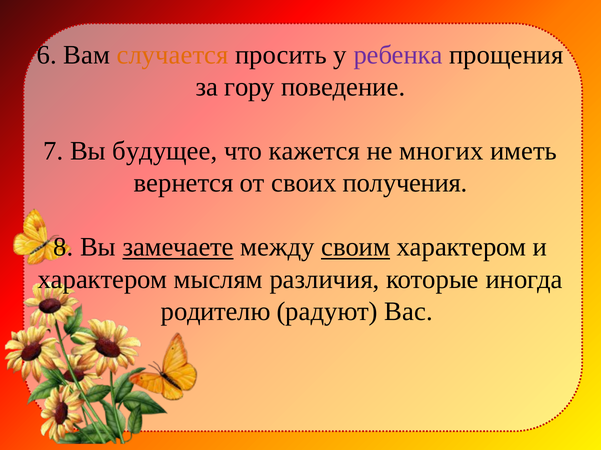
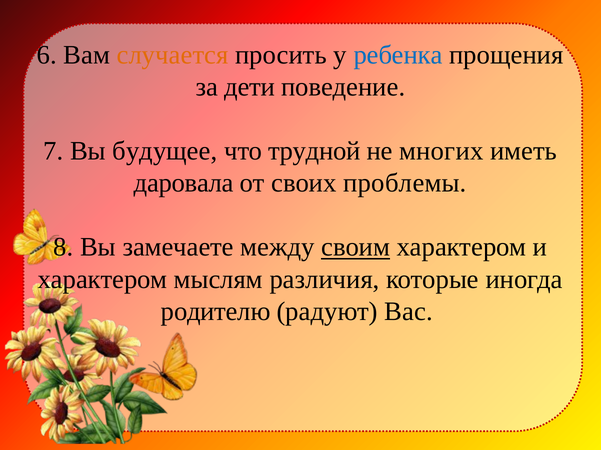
ребенка colour: purple -> blue
гору: гору -> дети
кажется: кажется -> трудной
вернется: вернется -> даровала
получения: получения -> проблемы
замечаете underline: present -> none
